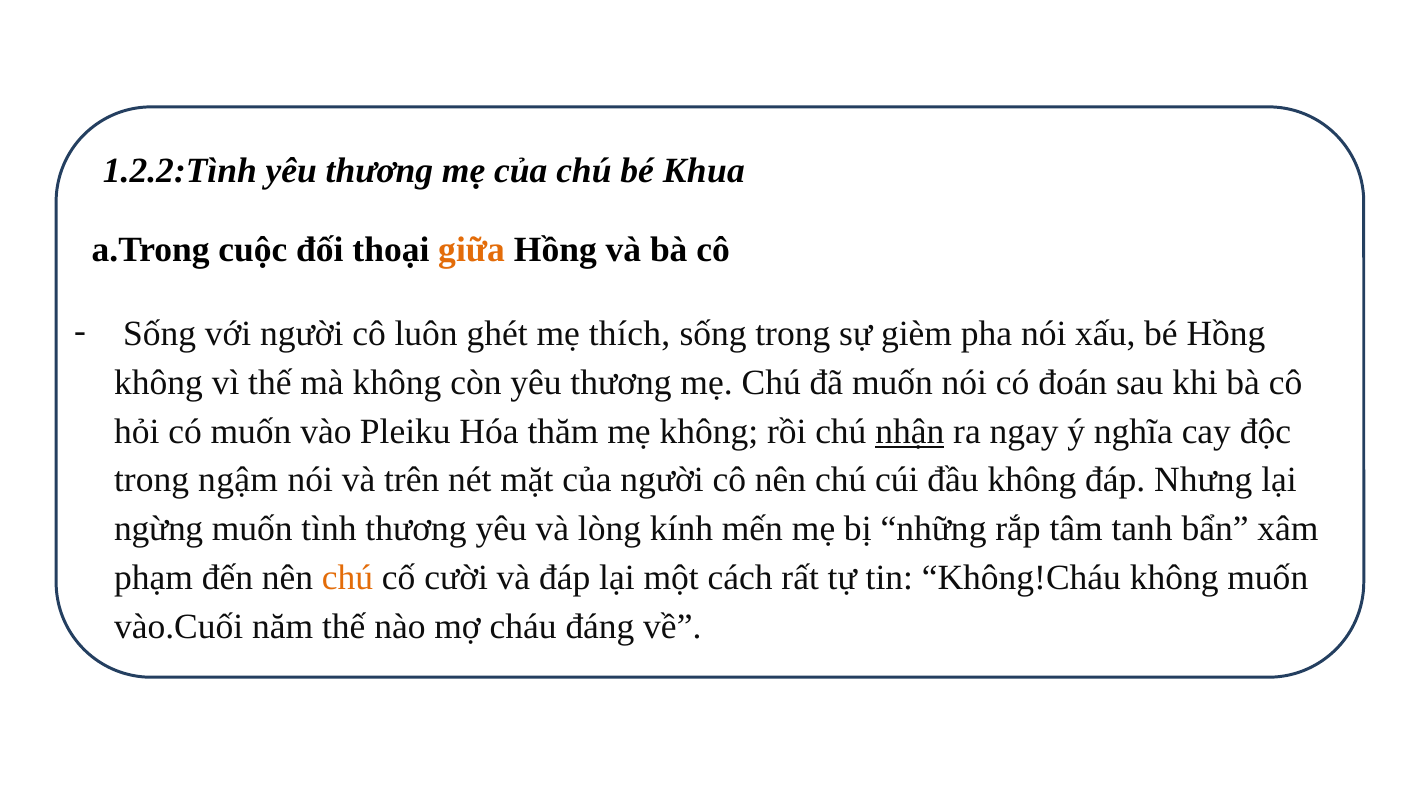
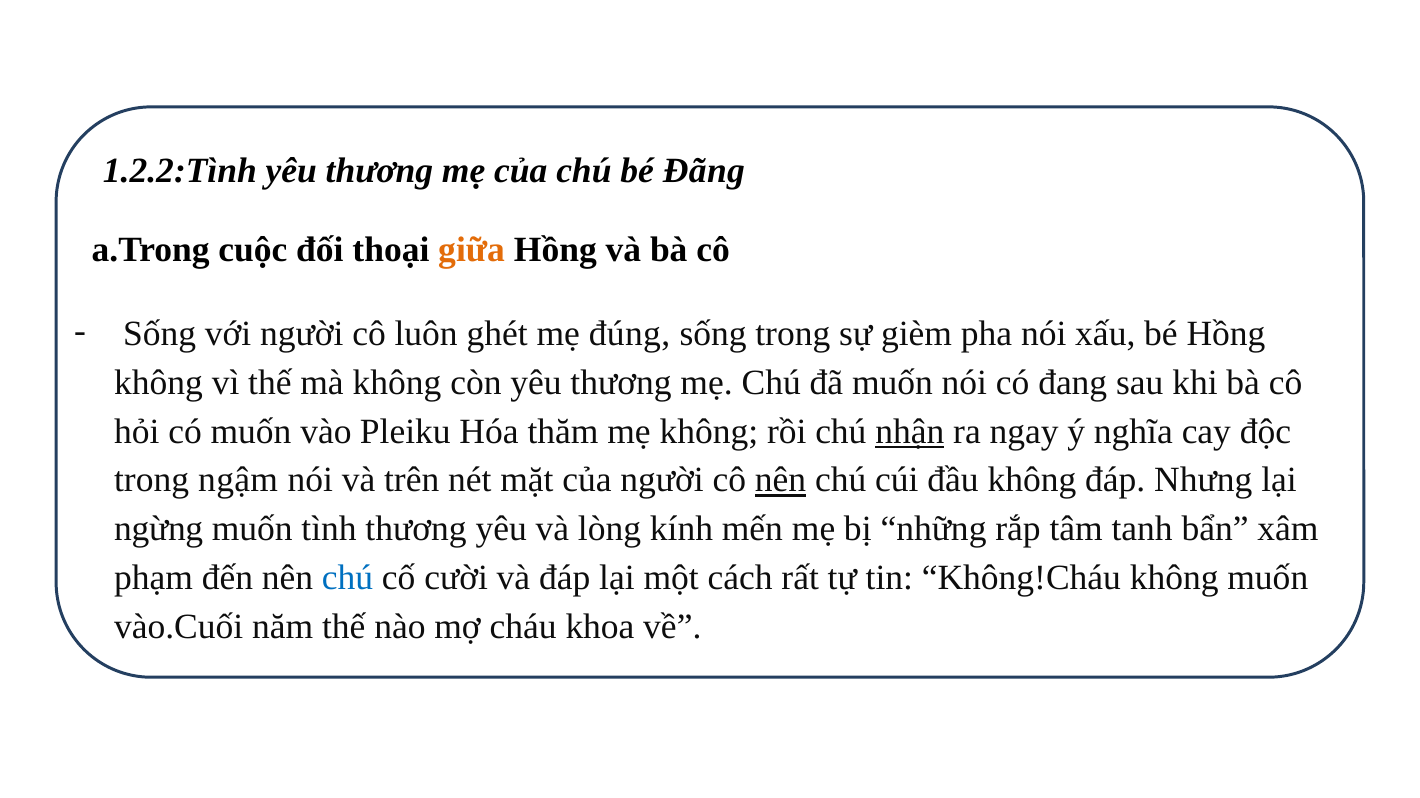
Khua: Khua -> Đãng
thích: thích -> đúng
đoán: đoán -> đang
nên at (781, 481) underline: none -> present
chú at (347, 579) colour: orange -> blue
đáng: đáng -> khoa
